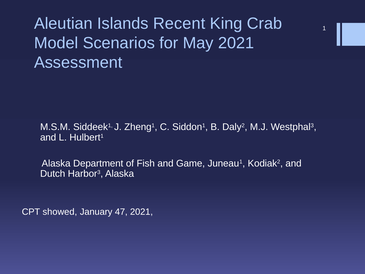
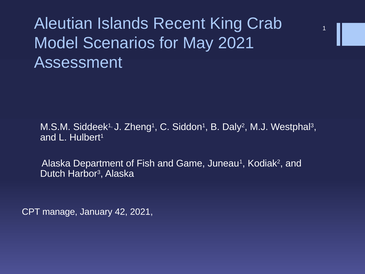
showed: showed -> manage
47: 47 -> 42
